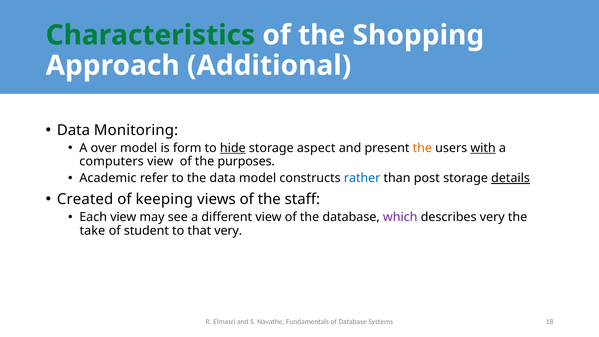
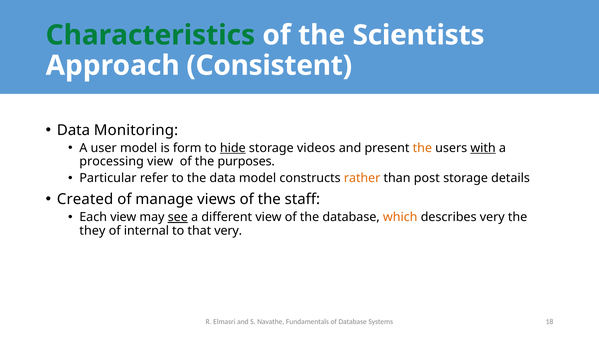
Shopping: Shopping -> Scientists
Additional: Additional -> Consistent
over: over -> user
aspect: aspect -> videos
computers: computers -> processing
Academic: Academic -> Particular
rather colour: blue -> orange
details underline: present -> none
keeping: keeping -> manage
see underline: none -> present
which colour: purple -> orange
take: take -> they
student: student -> internal
